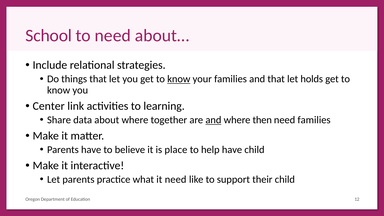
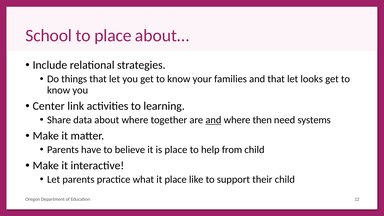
to need: need -> place
know at (179, 79) underline: present -> none
holds: holds -> looks
need families: families -> systems
help have: have -> from
it need: need -> place
